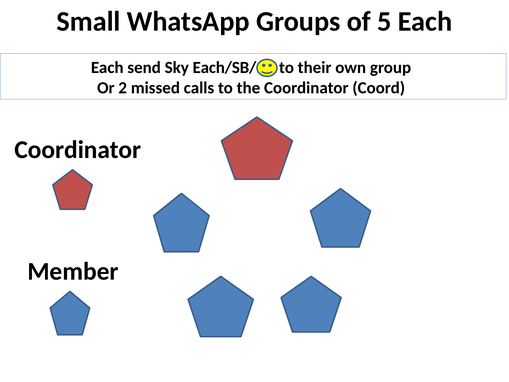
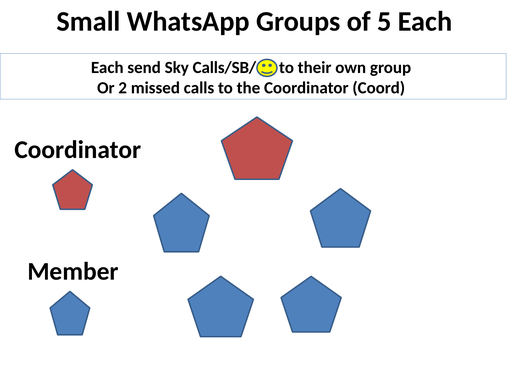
Each/SB/: Each/SB/ -> Calls/SB/
